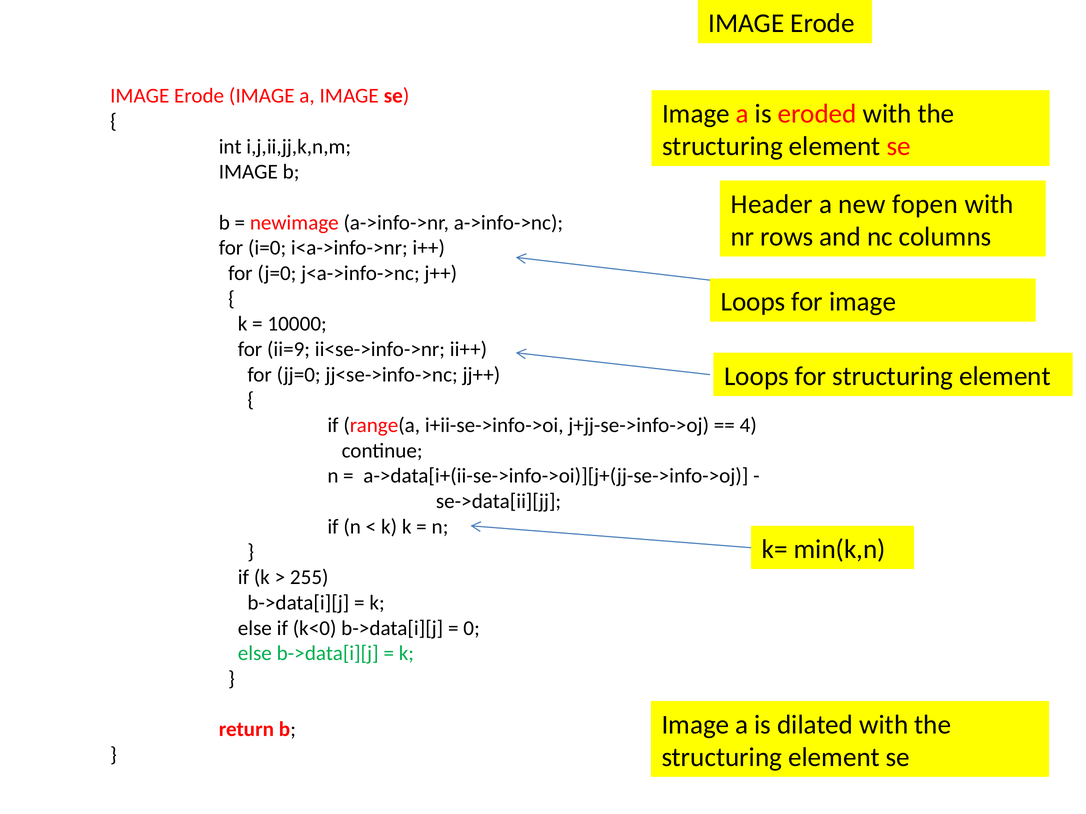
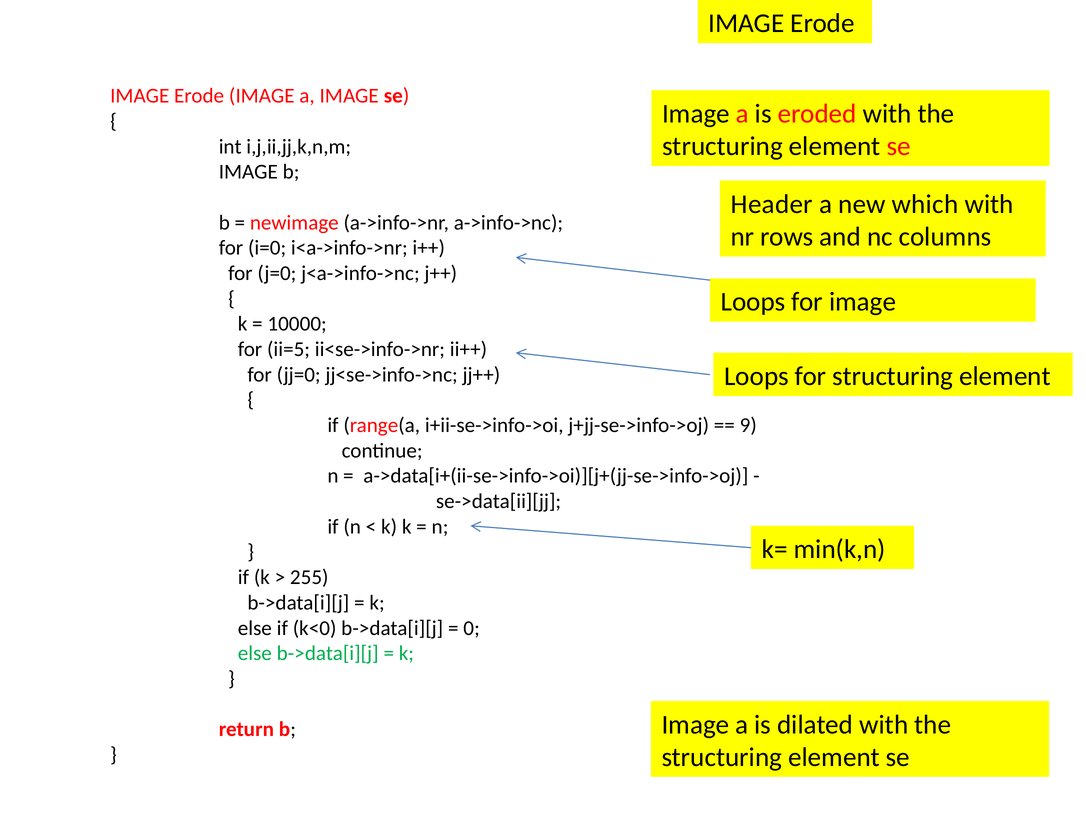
fopen: fopen -> which
ii=9: ii=9 -> ii=5
4: 4 -> 9
